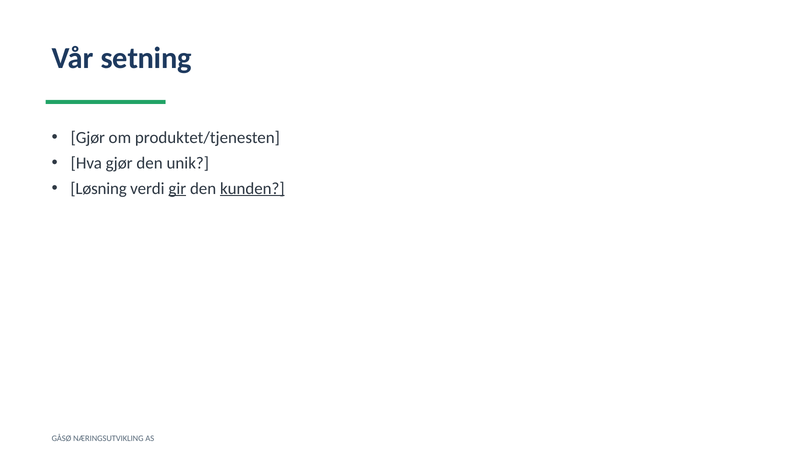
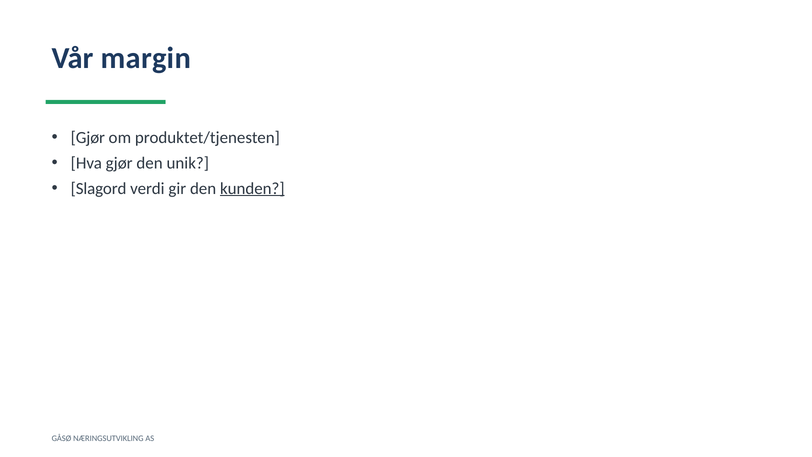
setning: setning -> margin
Løsning: Løsning -> Slagord
gir underline: present -> none
